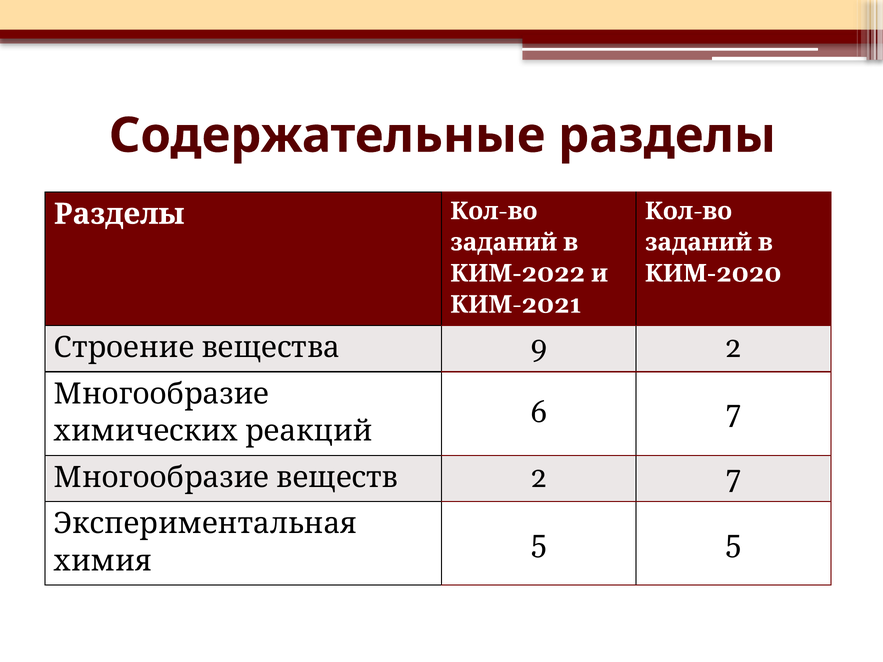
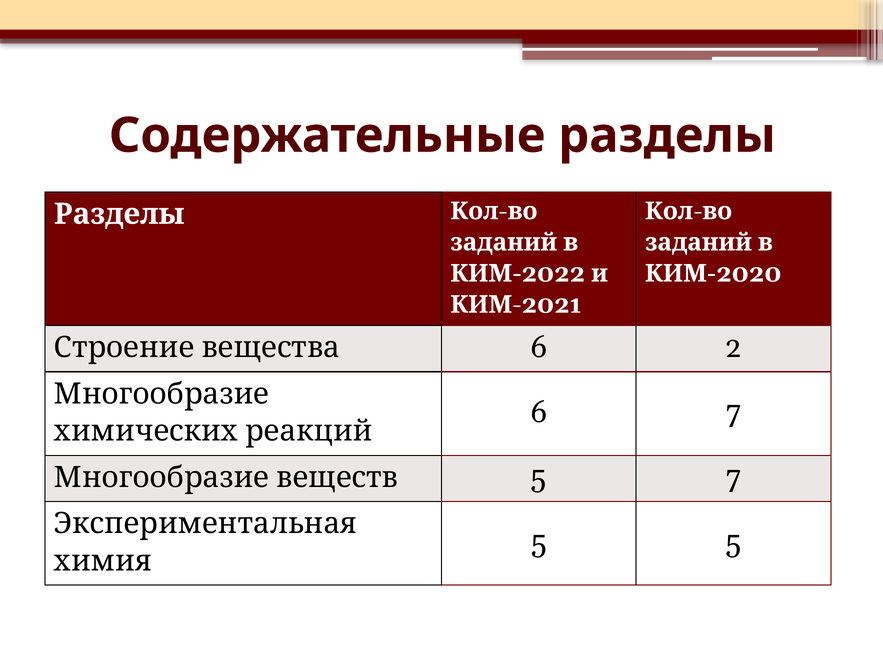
9 at (539, 348): 9 -> 6
2 at (539, 478): 2 -> 5
